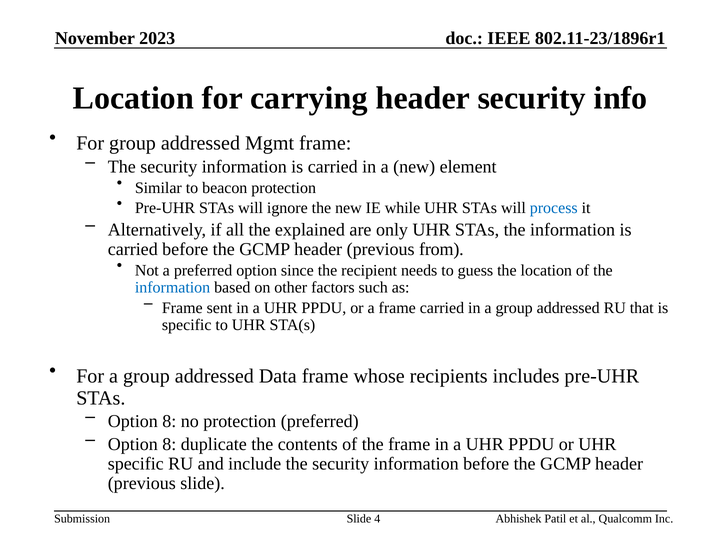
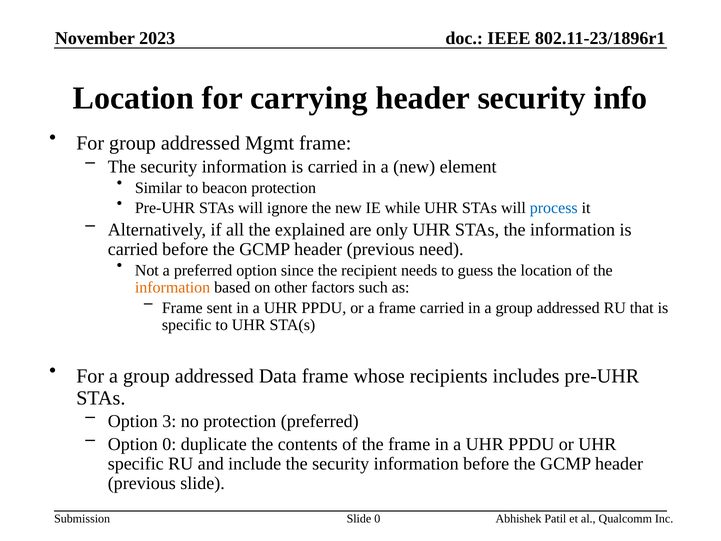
from: from -> need
information at (173, 288) colour: blue -> orange
8 at (169, 421): 8 -> 3
8 at (169, 444): 8 -> 0
Slide 4: 4 -> 0
